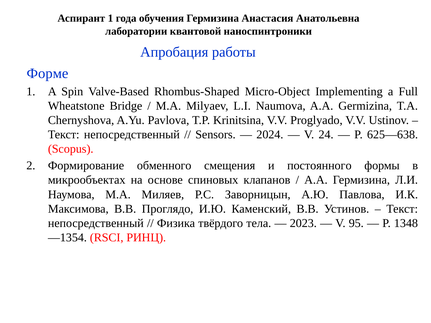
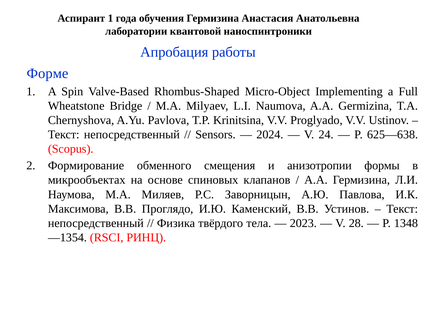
постоянного: постоянного -> анизотропии
95: 95 -> 28
